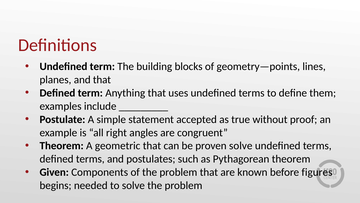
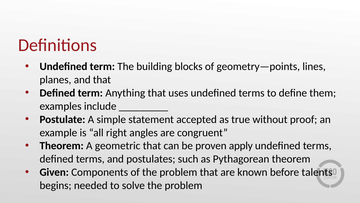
proven solve: solve -> apply
figures: figures -> talents
